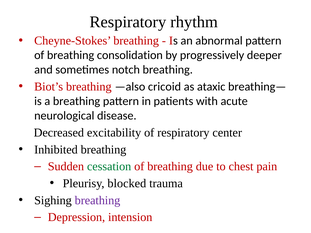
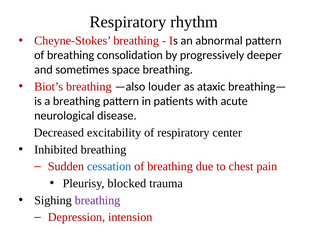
notch: notch -> space
cricoid: cricoid -> louder
cessation colour: green -> blue
